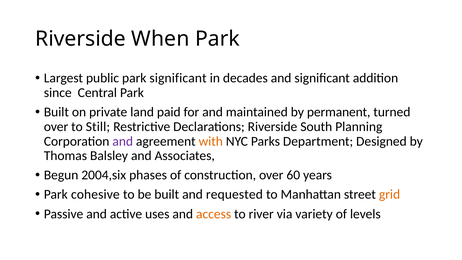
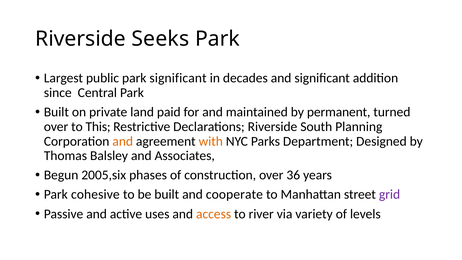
When: When -> Seeks
Still: Still -> This
and at (123, 141) colour: purple -> orange
2004,six: 2004,six -> 2005,six
60: 60 -> 36
requested: requested -> cooperate
grid colour: orange -> purple
